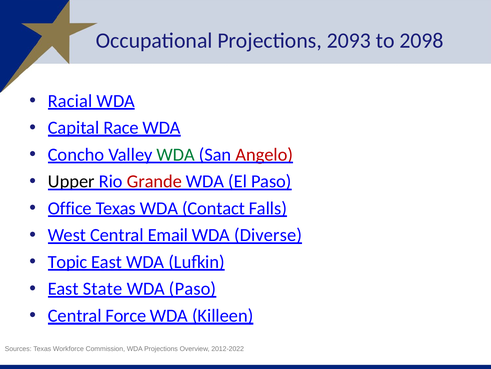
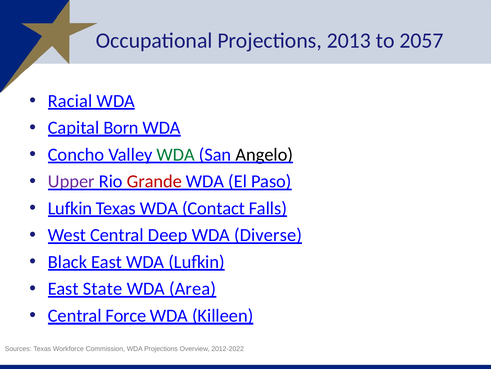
2093: 2093 -> 2013
2098: 2098 -> 2057
Race: Race -> Born
Angelo colour: red -> black
Upper colour: black -> purple
Office at (70, 208): Office -> Lufkin
Email: Email -> Deep
Topic: Topic -> Black
WDA Paso: Paso -> Area
